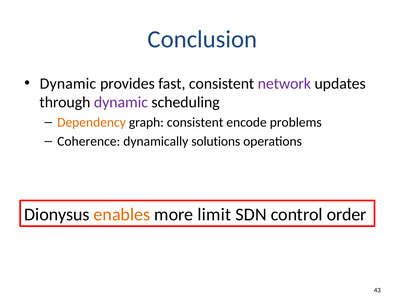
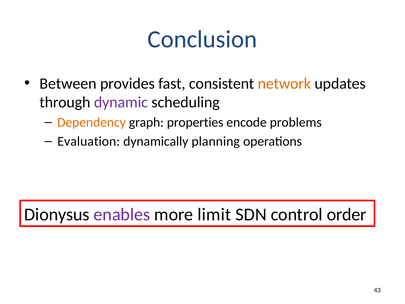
Dynamic at (68, 83): Dynamic -> Between
network colour: purple -> orange
graph consistent: consistent -> properties
Coherence: Coherence -> Evaluation
solutions: solutions -> planning
enables colour: orange -> purple
